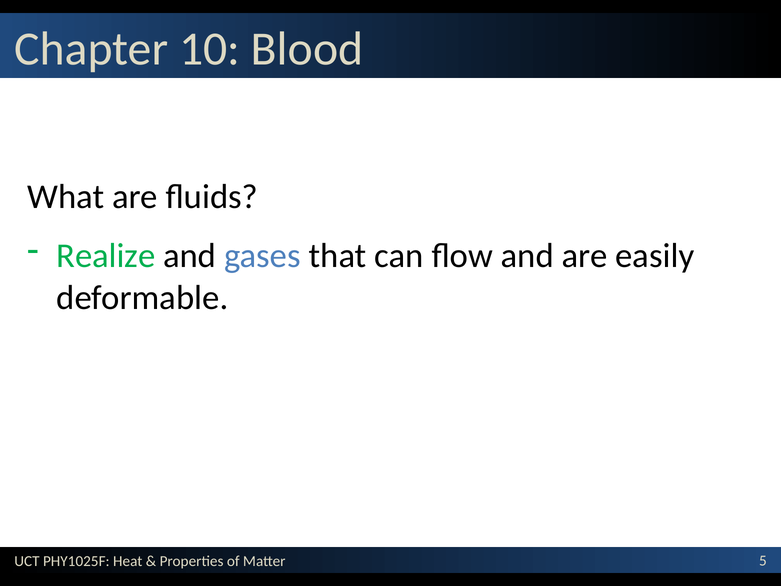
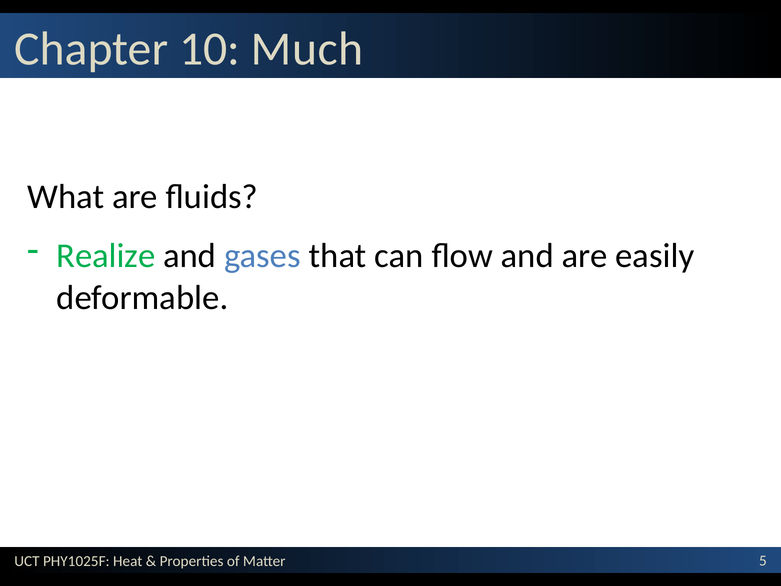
Blood: Blood -> Much
